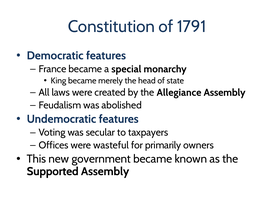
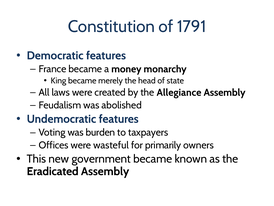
special: special -> money
secular: secular -> burden
Supported: Supported -> Eradicated
